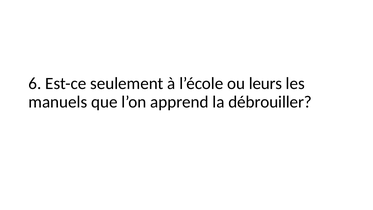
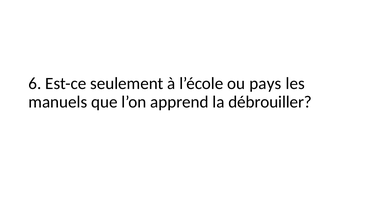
leurs: leurs -> pays
